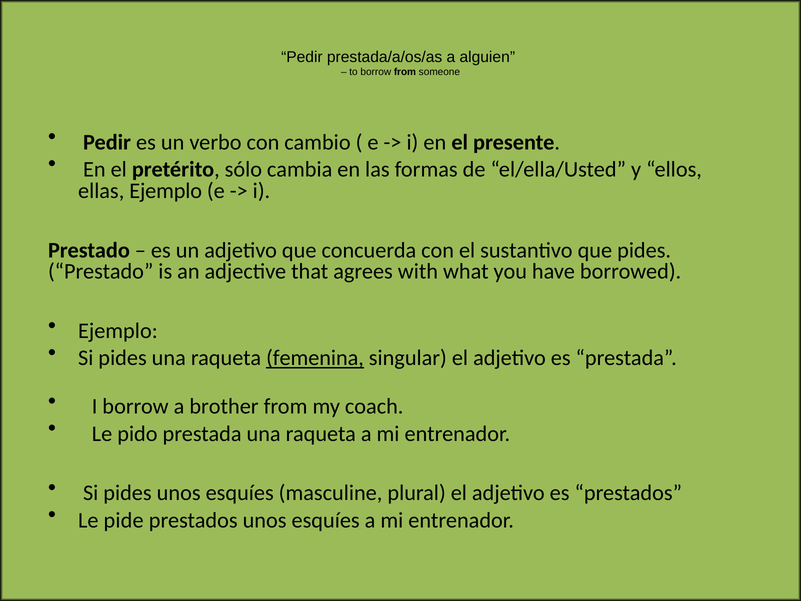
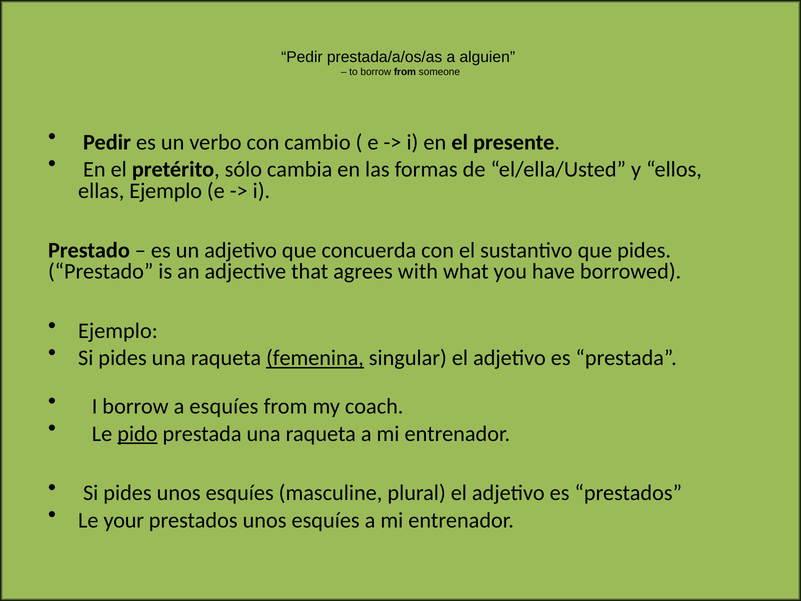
a brother: brother -> esquíes
pido underline: none -> present
pide: pide -> your
